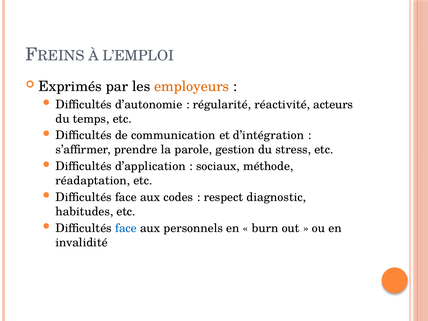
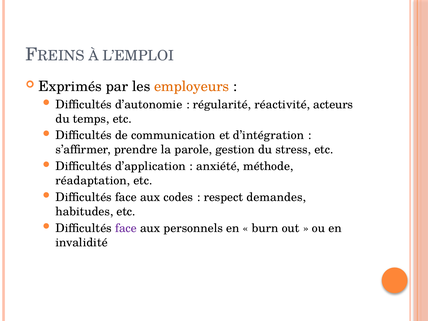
sociaux: sociaux -> anxiété
diagnostic: diagnostic -> demandes
face at (126, 228) colour: blue -> purple
